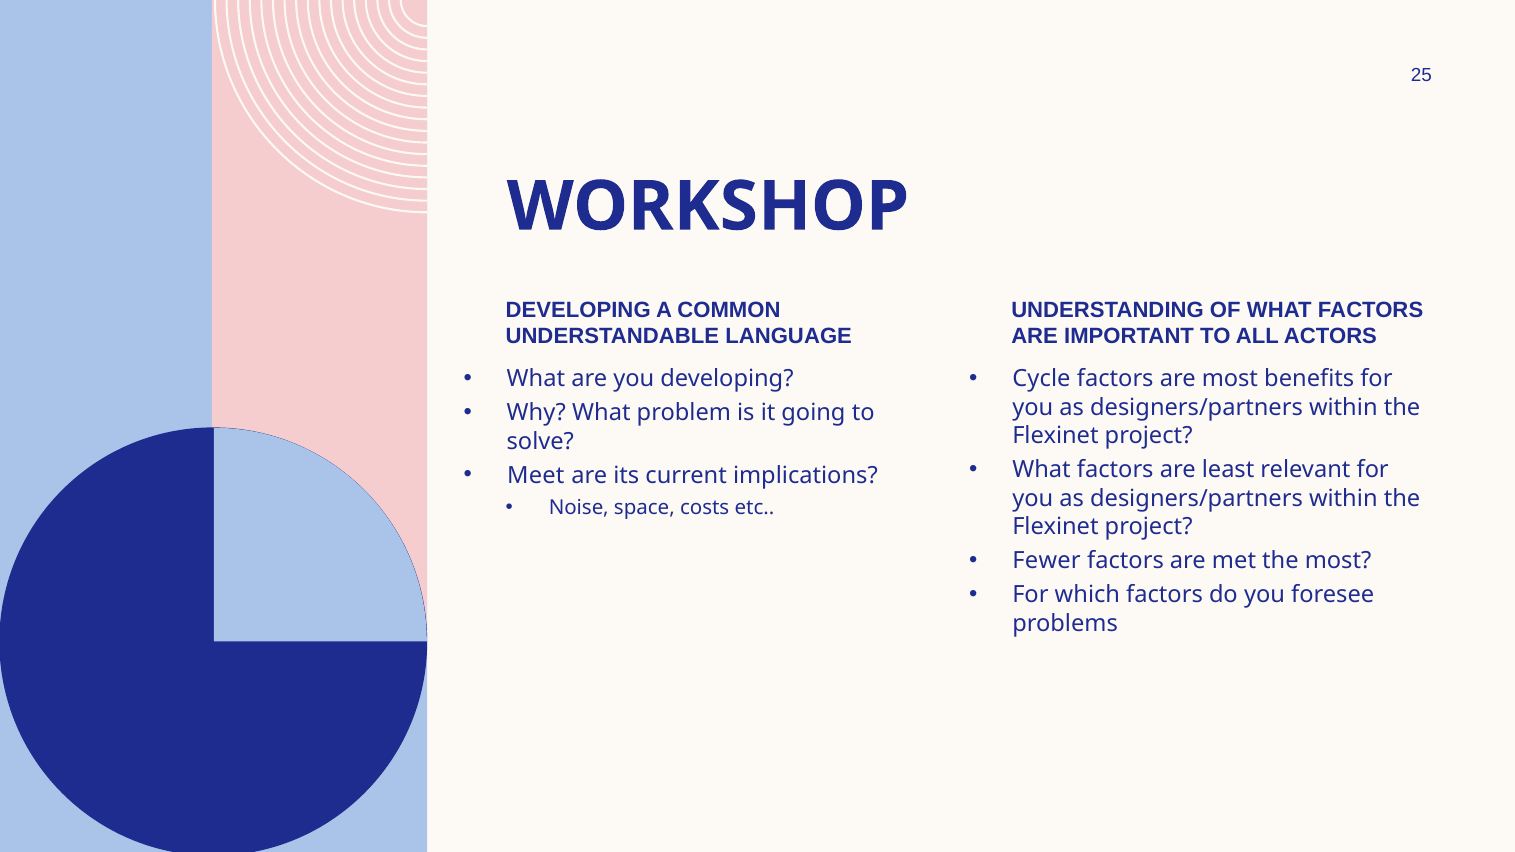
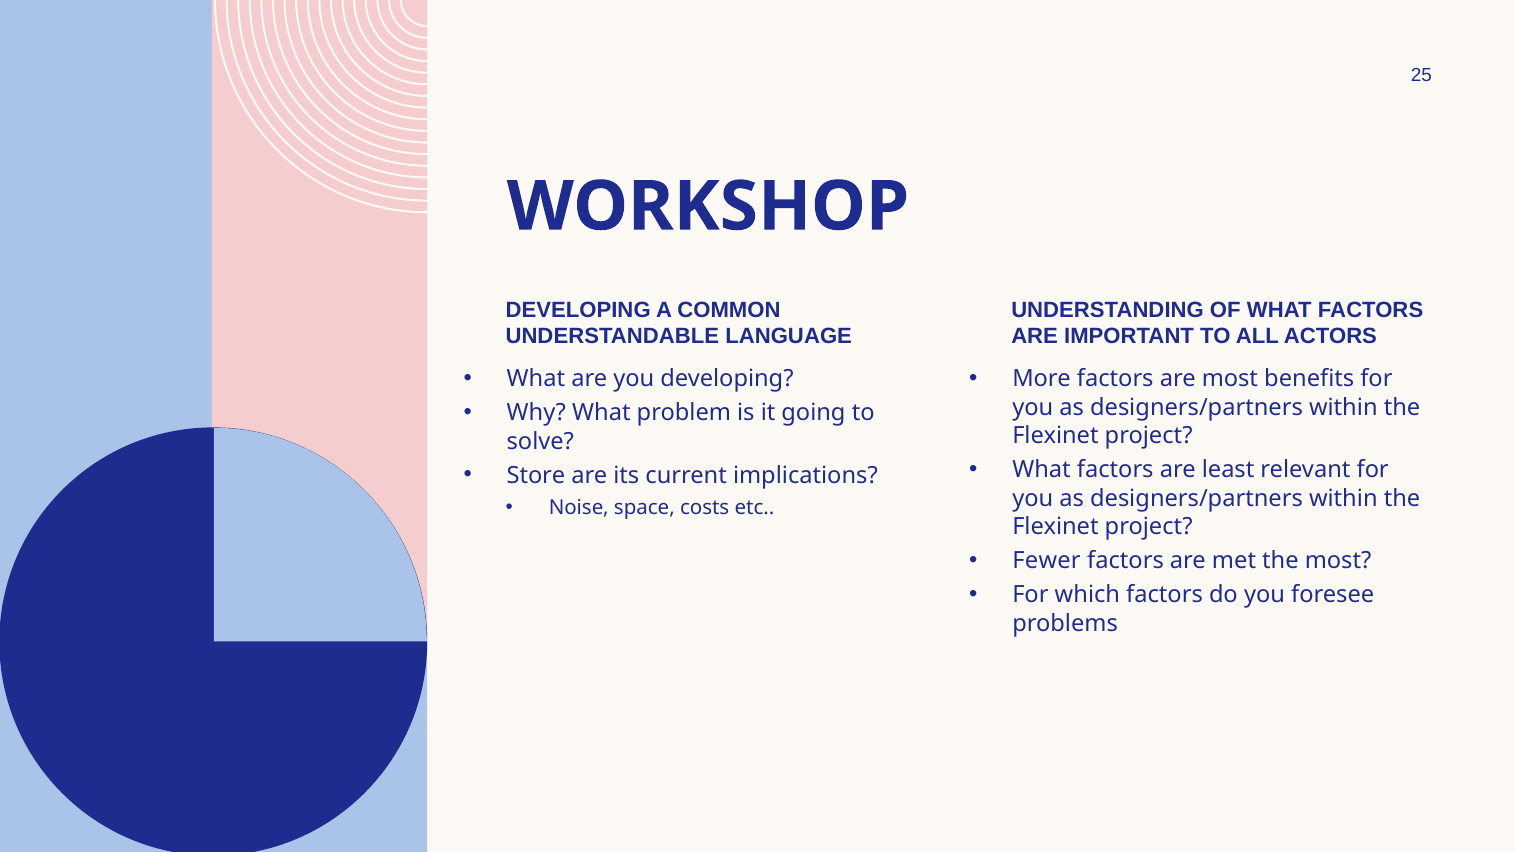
Cycle: Cycle -> More
Meet: Meet -> Store
